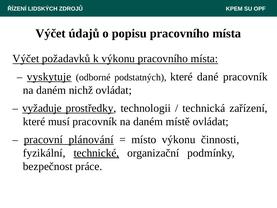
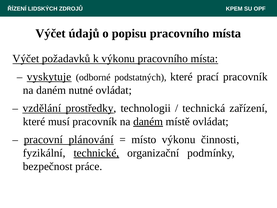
dané: dané -> prací
nichž: nichž -> nutné
vyžaduje: vyžaduje -> vzdělání
daném at (148, 121) underline: none -> present
